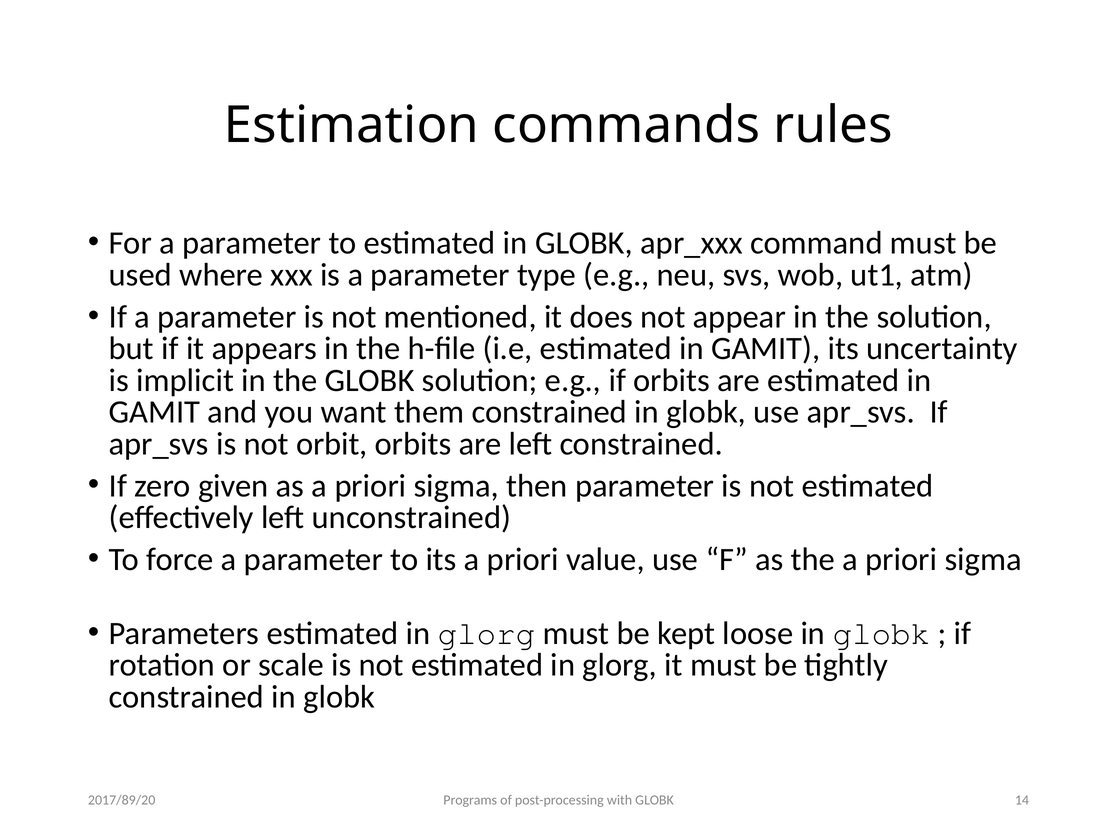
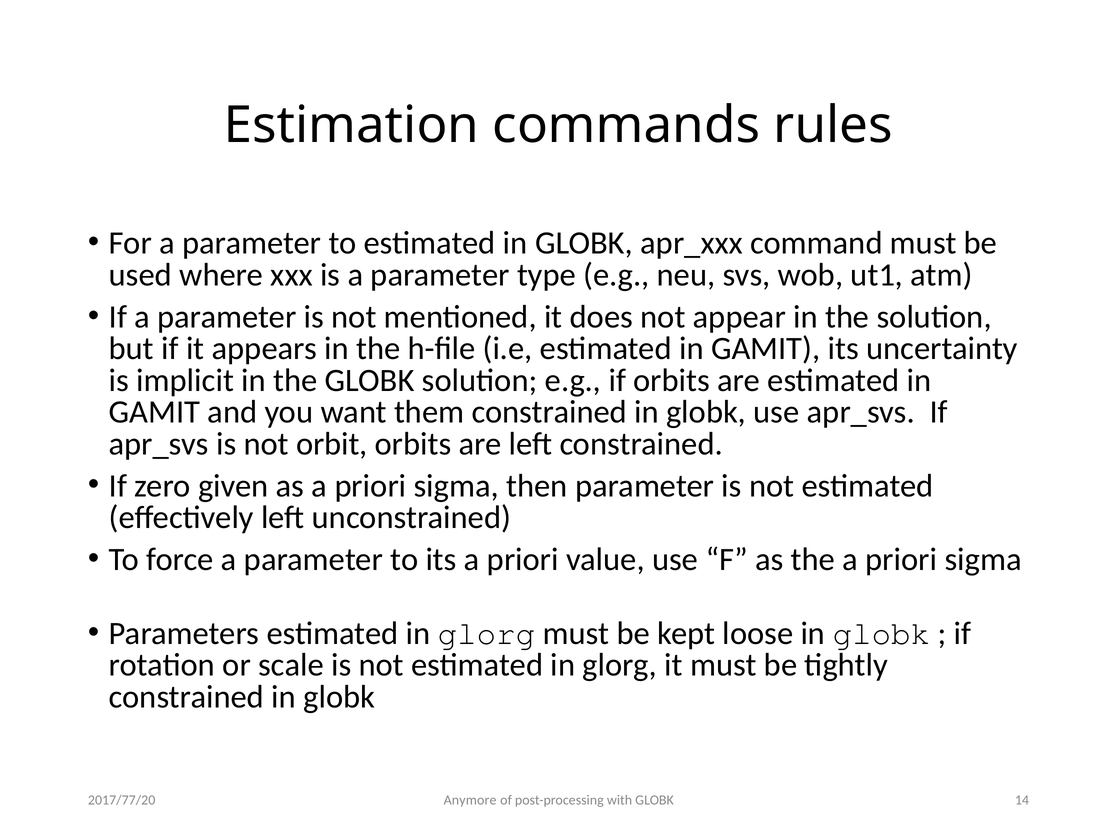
Programs: Programs -> Anymore
2017/89/20: 2017/89/20 -> 2017/77/20
